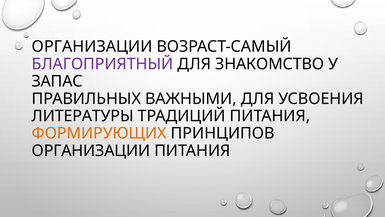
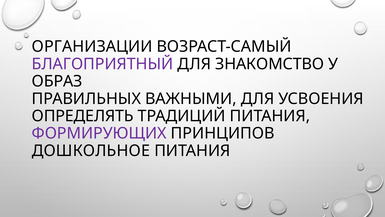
ЗАПАС: ЗАПАС -> ОБРАЗ
ЛИТЕРАТУРЫ: ЛИТЕРАТУРЫ -> ОПРЕДЕЛЯТЬ
ФОРМИРУЮЩИХ colour: orange -> purple
ОРГАНИЗАЦИИ at (91, 150): ОРГАНИЗАЦИИ -> ДОШКОЛЬНОЕ
